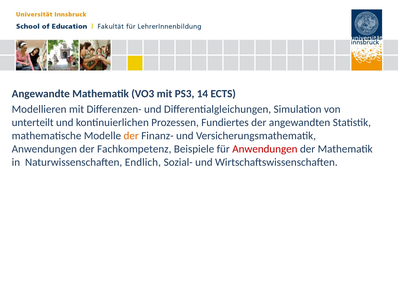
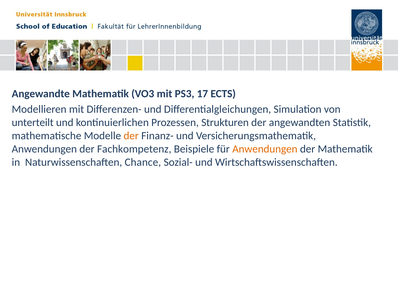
14: 14 -> 17
Fundiertes: Fundiertes -> Strukturen
Anwendungen at (265, 149) colour: red -> orange
Endlich: Endlich -> Chance
